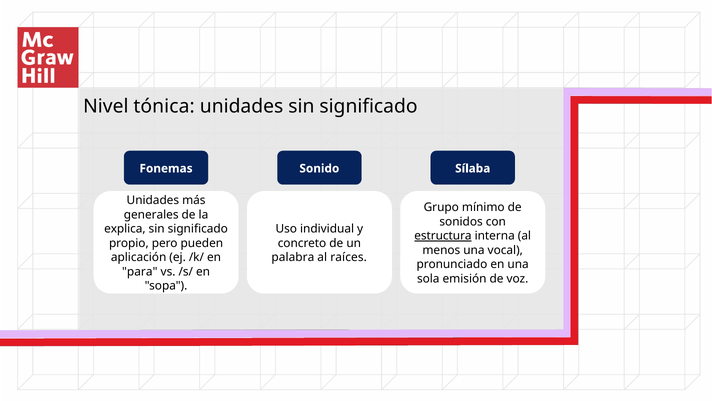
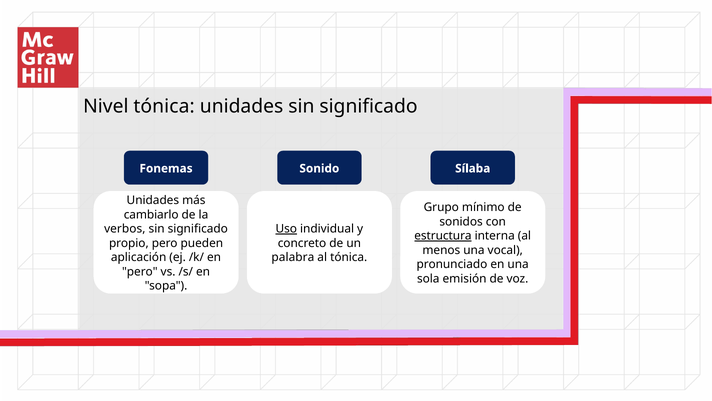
generales: generales -> cambiarlo
explica: explica -> verbos
Uso underline: none -> present
al raíces: raíces -> tónica
para at (140, 271): para -> pero
